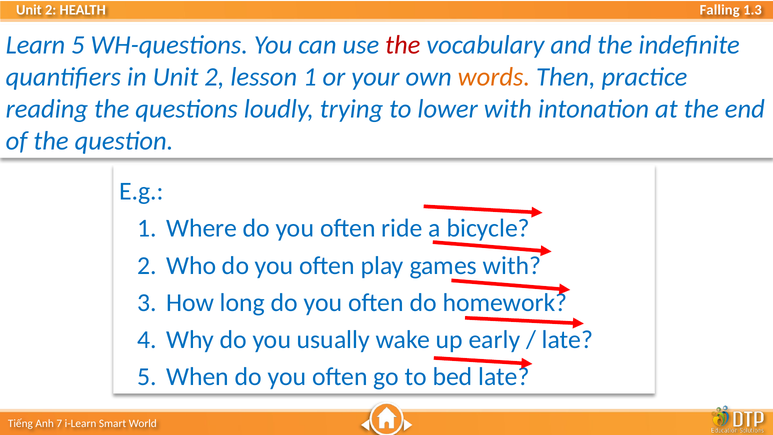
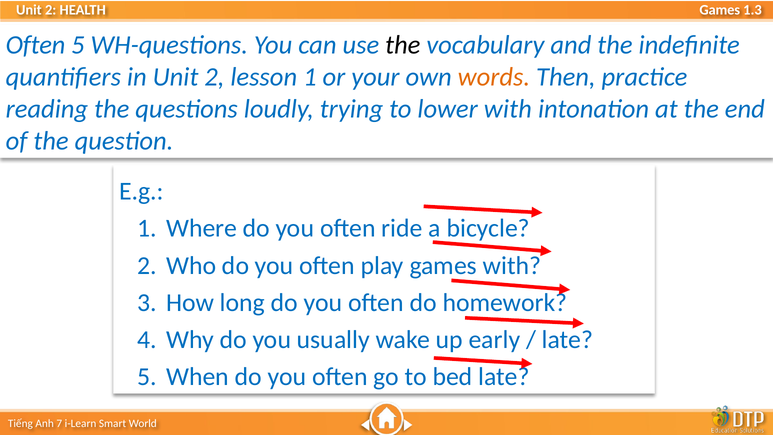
Falling at (720, 10): Falling -> Games
Learn at (35, 45): Learn -> Often
the at (403, 45) colour: red -> black
